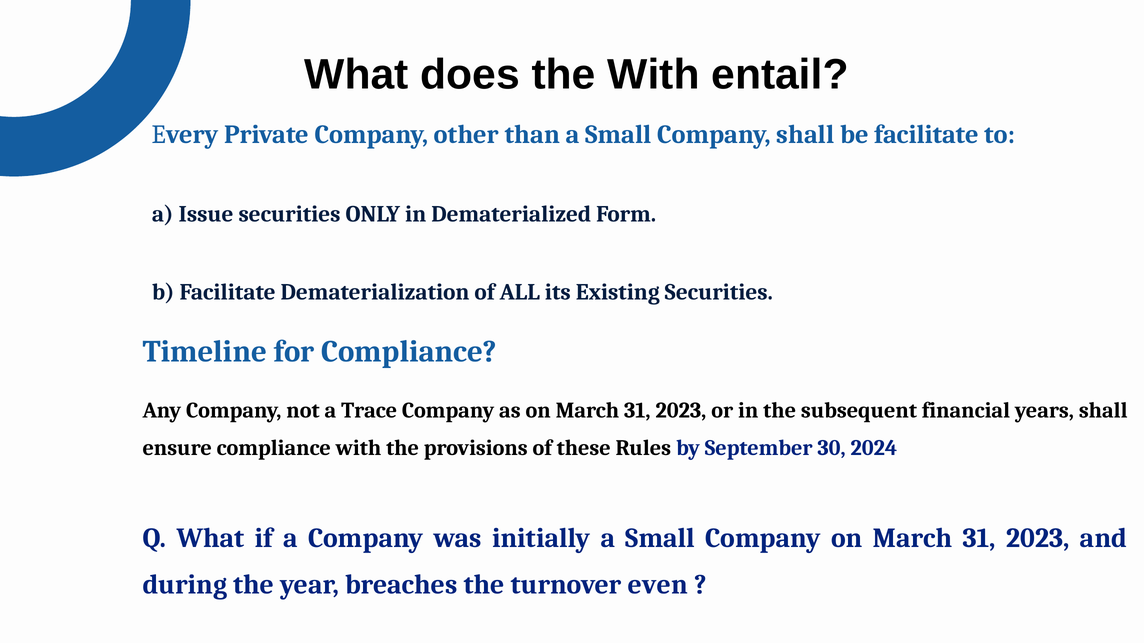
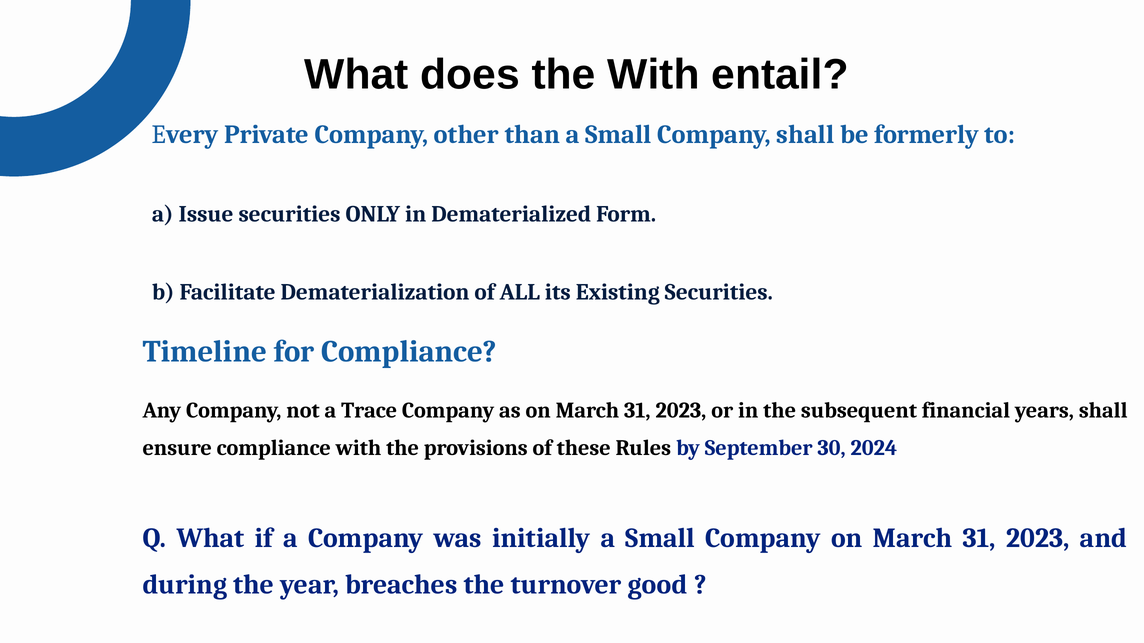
be facilitate: facilitate -> formerly
even: even -> good
